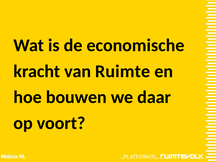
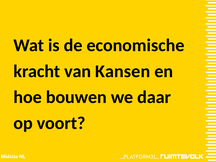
Ruimte: Ruimte -> Kansen
